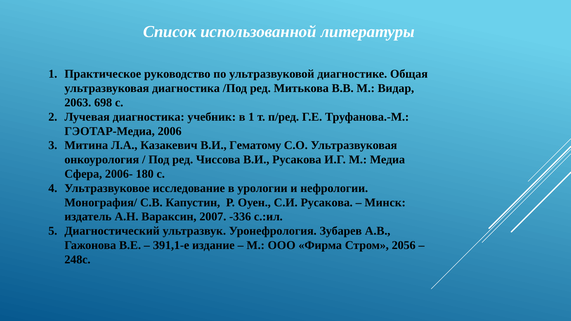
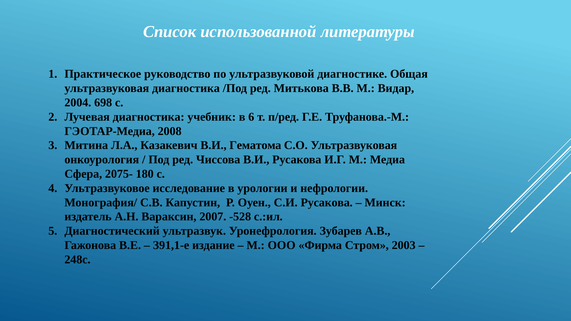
2063: 2063 -> 2004
в 1: 1 -> 6
2006: 2006 -> 2008
Гематому: Гематому -> Гематома
2006-: 2006- -> 2075-
-336: -336 -> -528
2056: 2056 -> 2003
